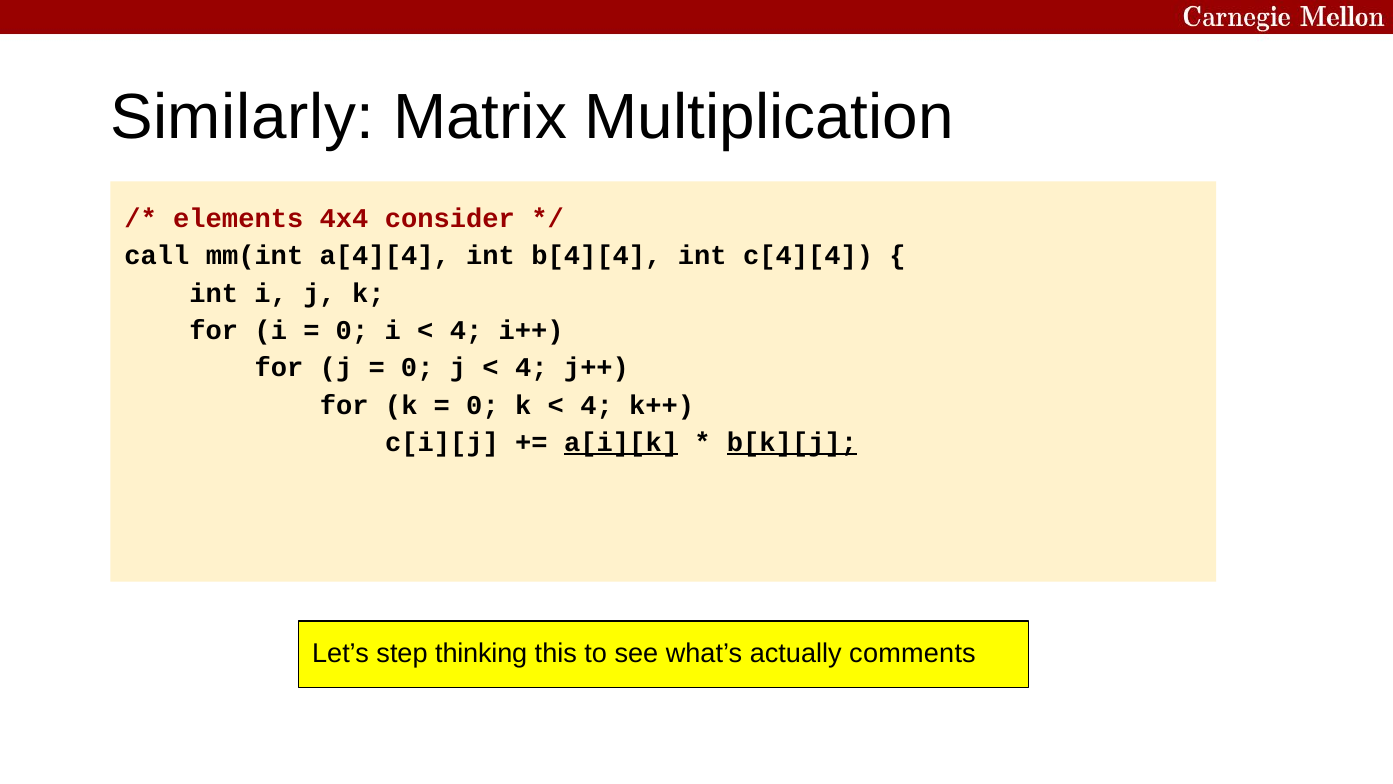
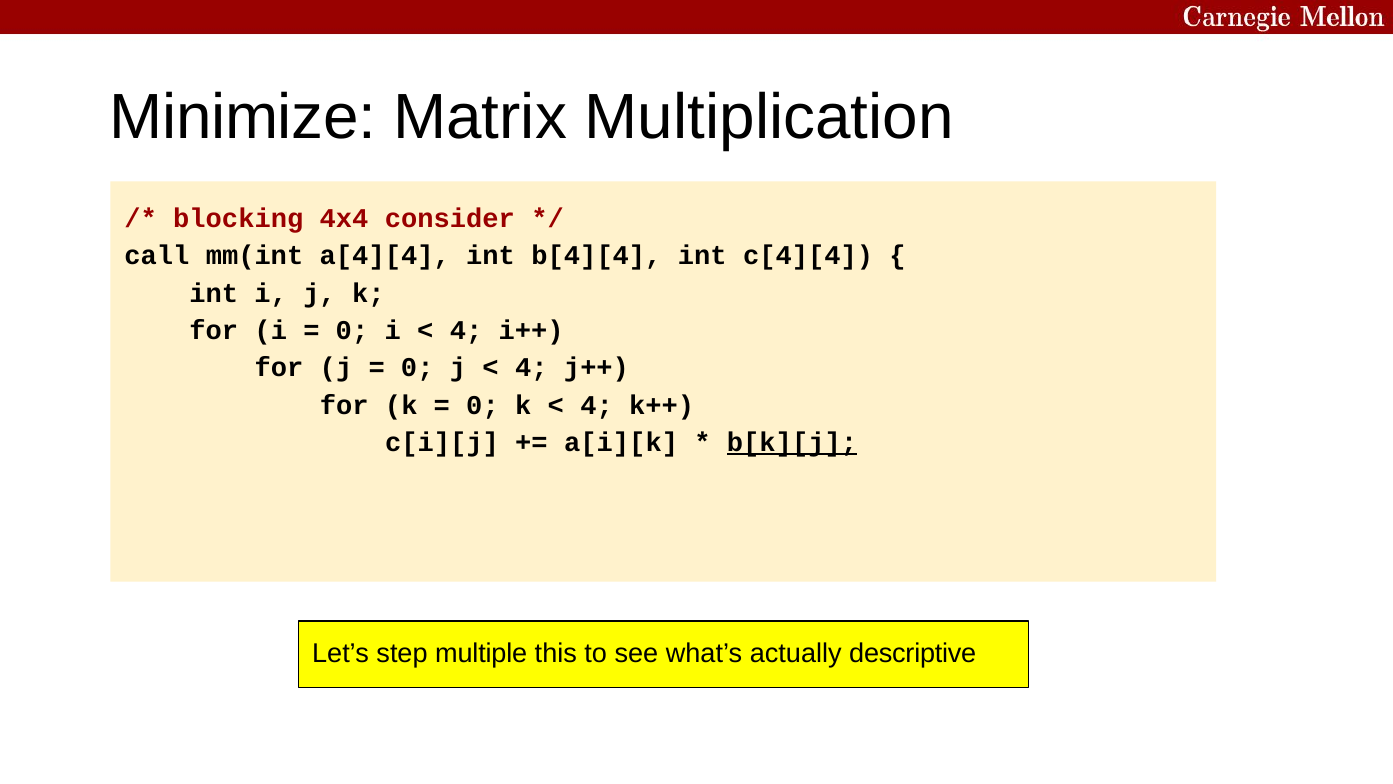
Similarly: Similarly -> Minimize
elements: elements -> blocking
a[i][k underline: present -> none
thinking: thinking -> multiple
comments: comments -> descriptive
